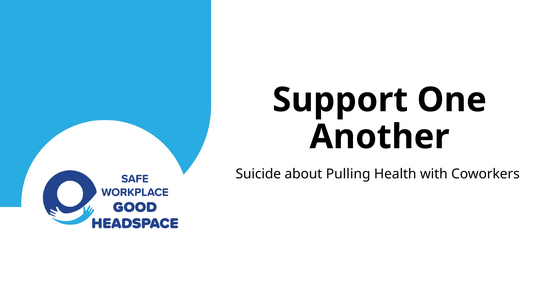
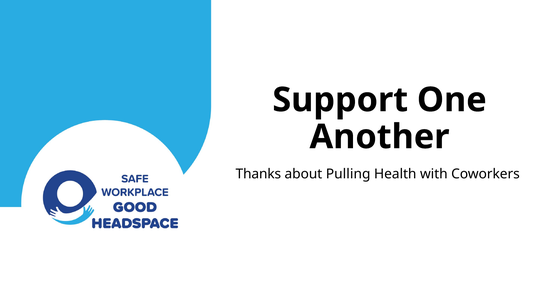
Suicide: Suicide -> Thanks
